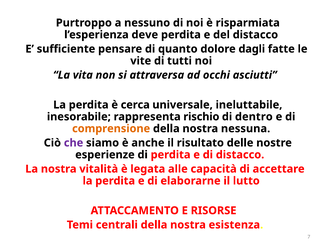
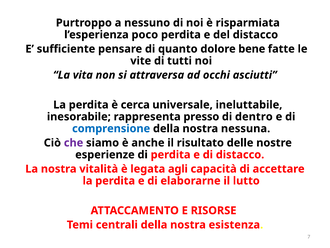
deve: deve -> poco
dagli: dagli -> bene
rischio: rischio -> presso
comprensione colour: orange -> blue
alle: alle -> agli
